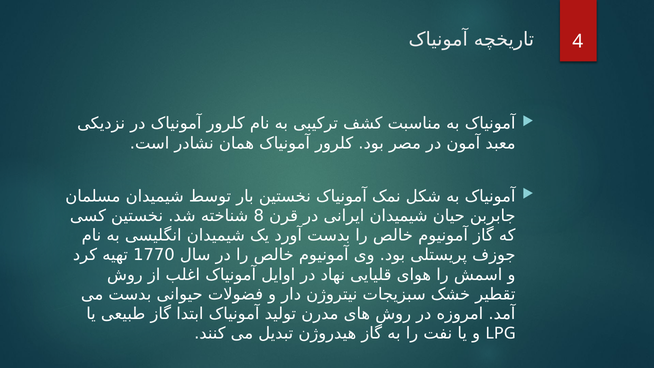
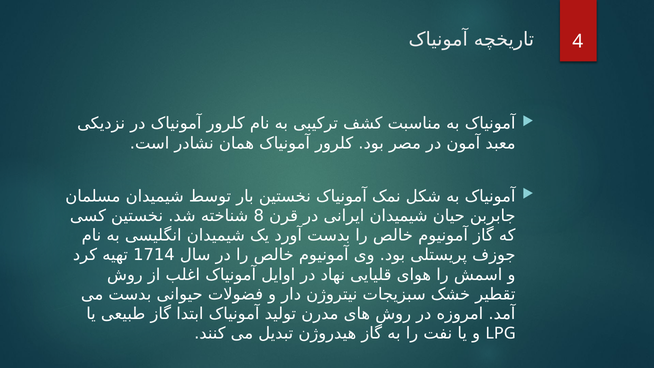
1770: 1770 -> 1714
